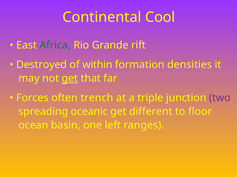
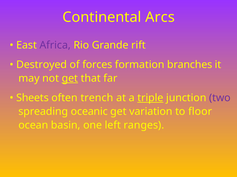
Cool: Cool -> Arcs
Africa colour: green -> purple
within: within -> forces
densities: densities -> branches
Forces: Forces -> Sheets
triple underline: none -> present
different: different -> variation
